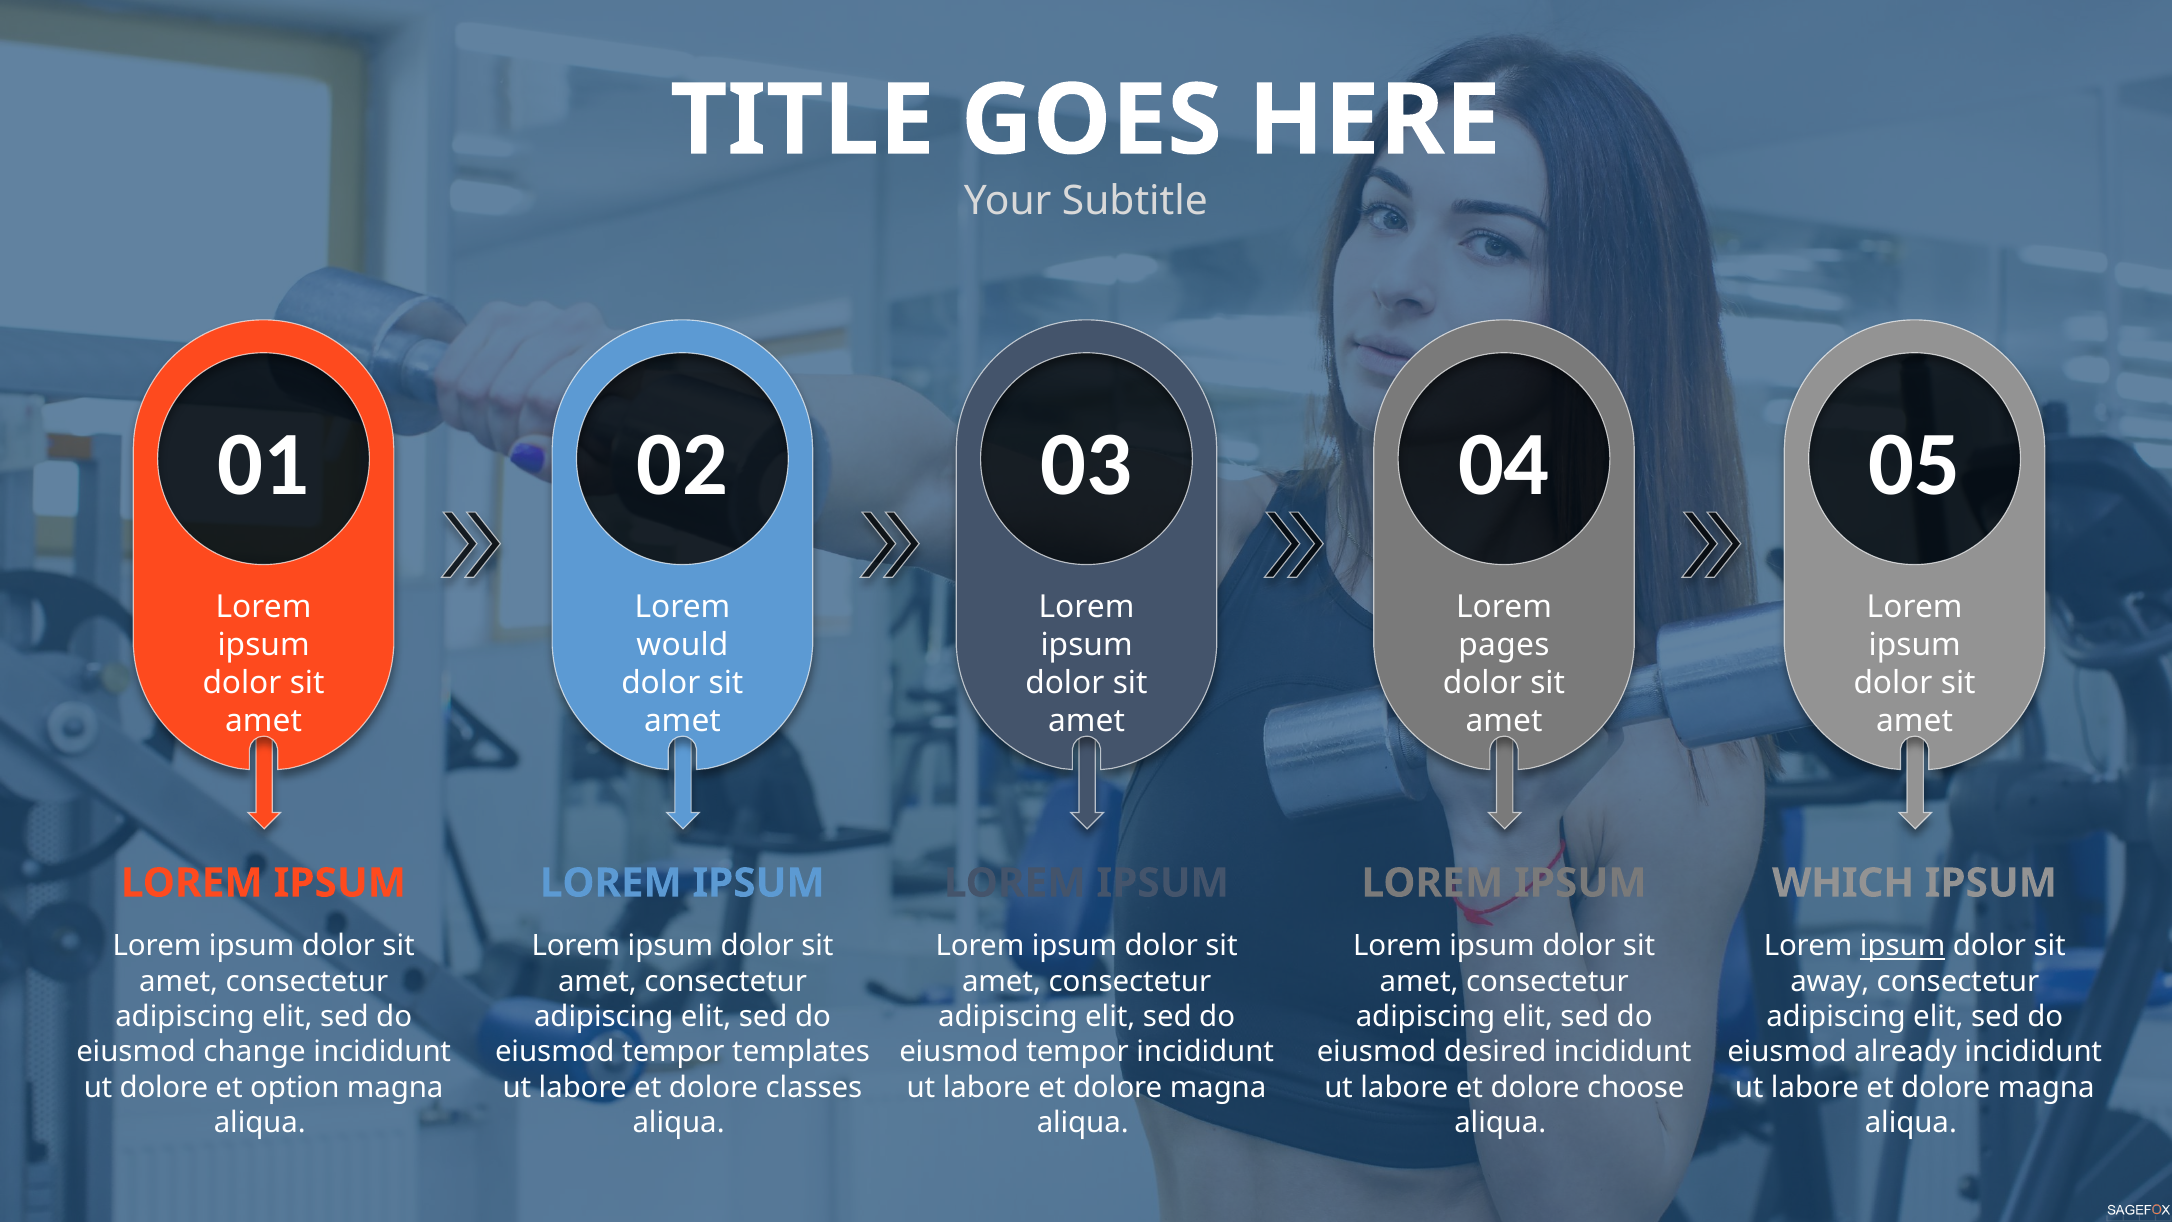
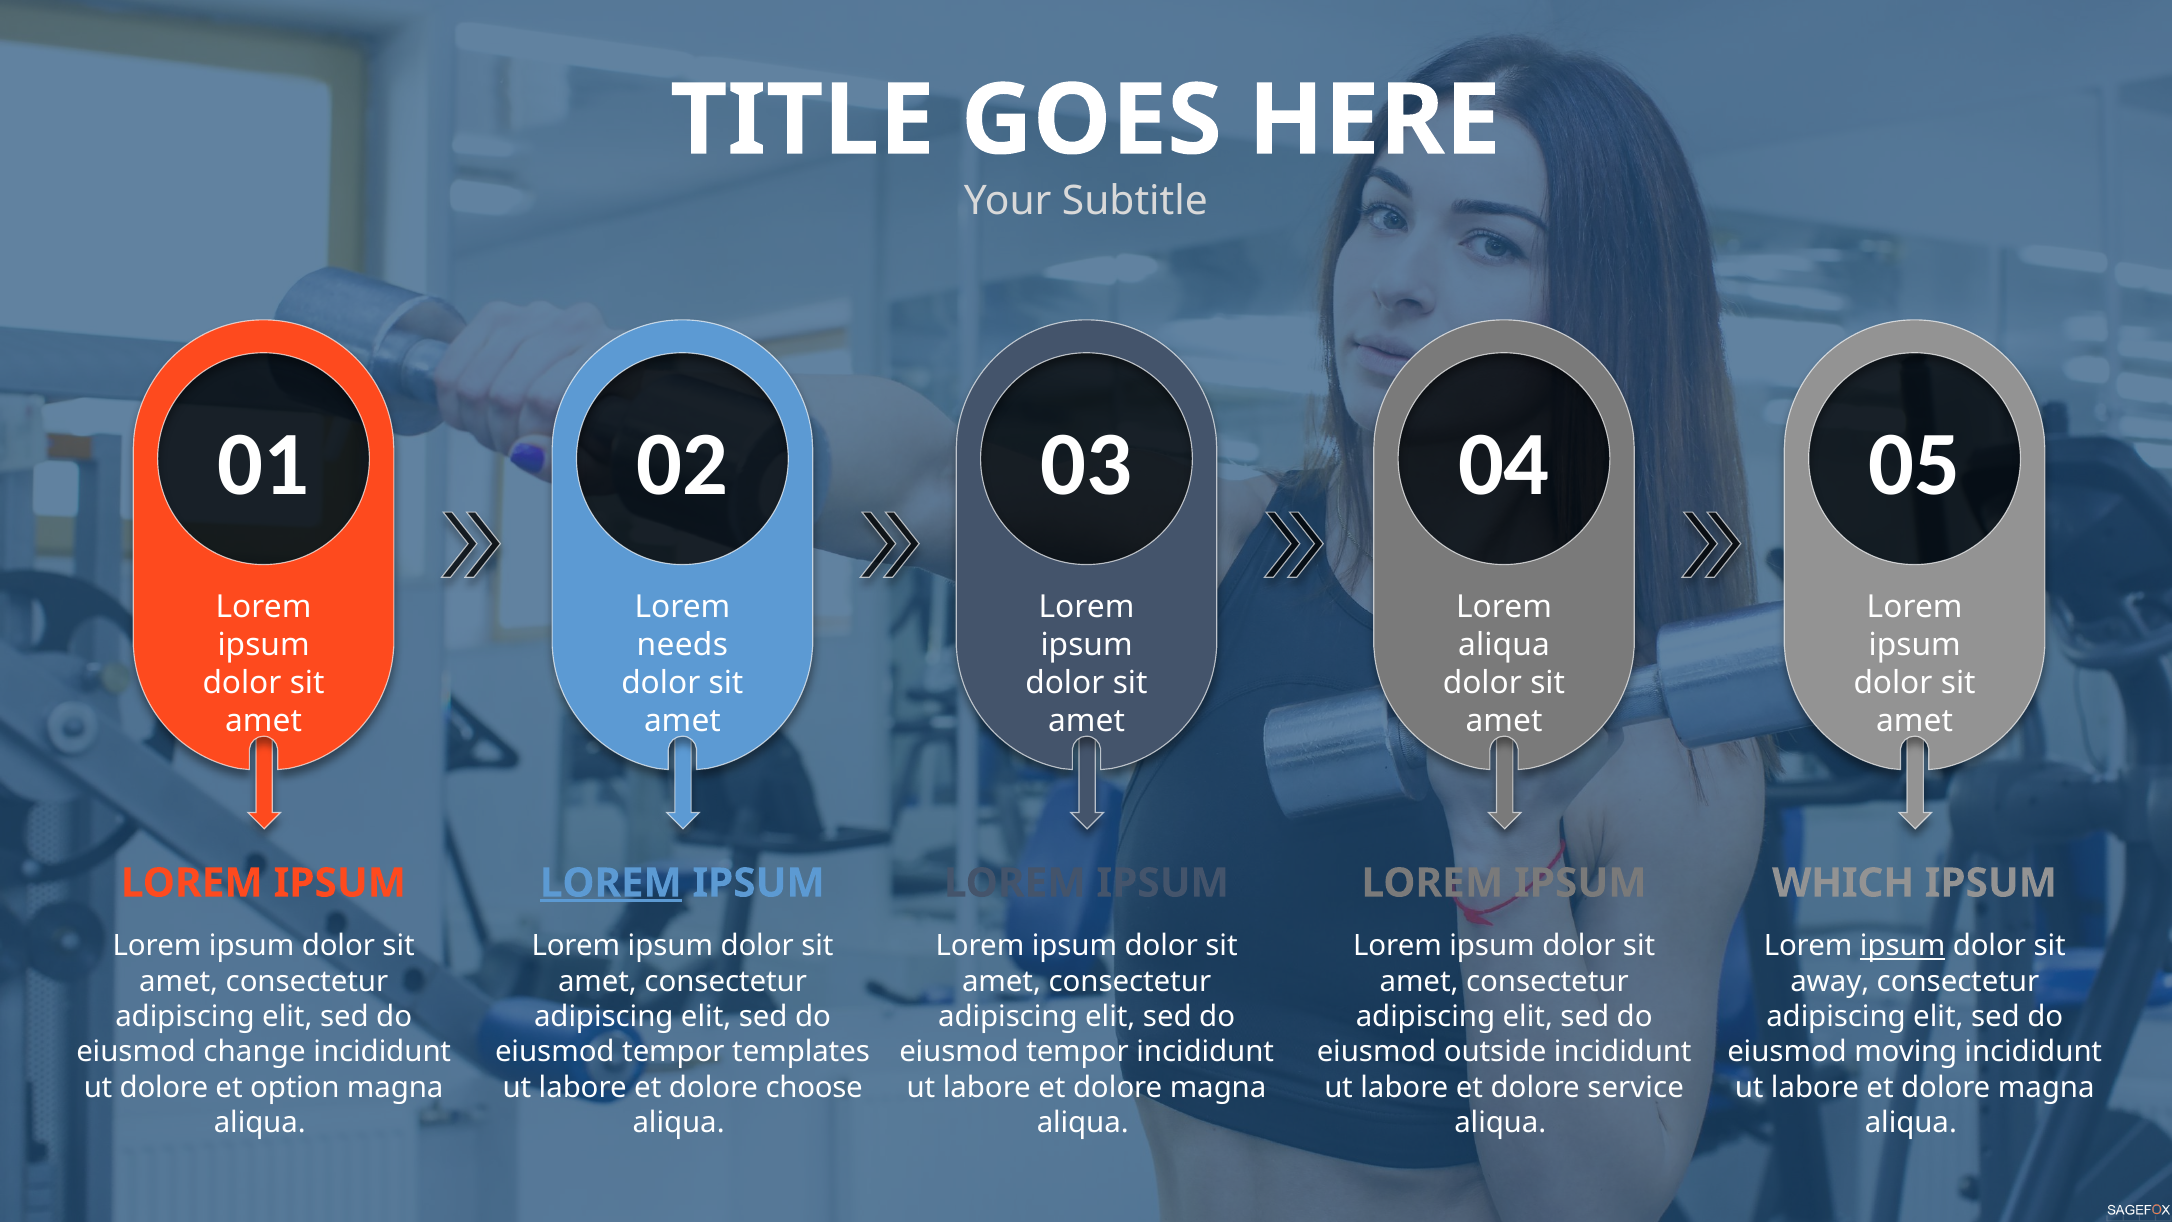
would: would -> needs
pages at (1504, 645): pages -> aliqua
LOREM at (611, 883) underline: none -> present
desired: desired -> outside
already: already -> moving
classes: classes -> choose
choose: choose -> service
